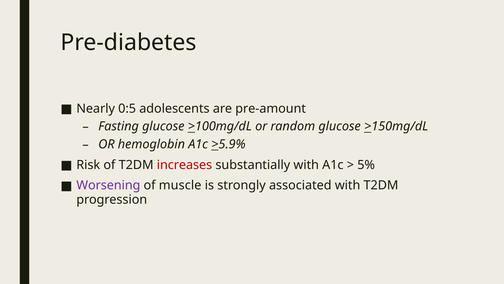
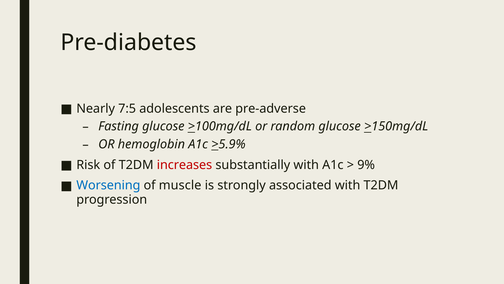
0:5: 0:5 -> 7:5
pre-amount: pre-amount -> pre-adverse
5%: 5% -> 9%
Worsening colour: purple -> blue
